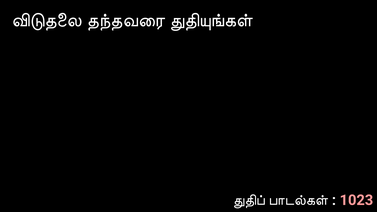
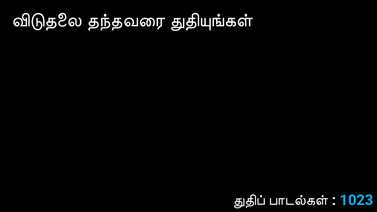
1023 colour: pink -> light blue
